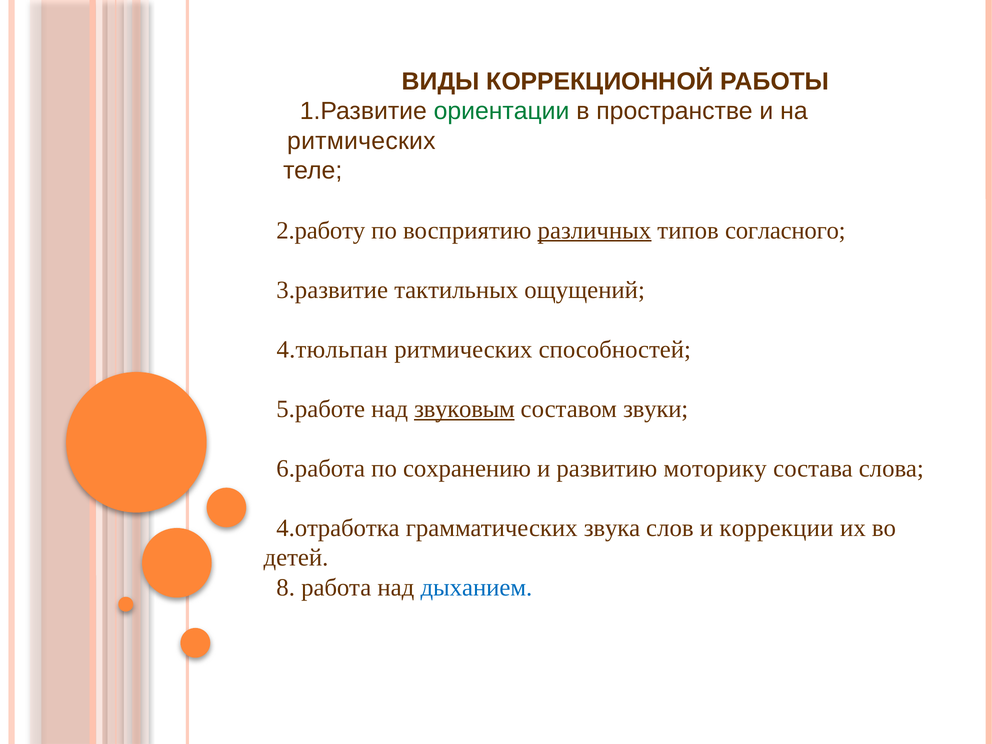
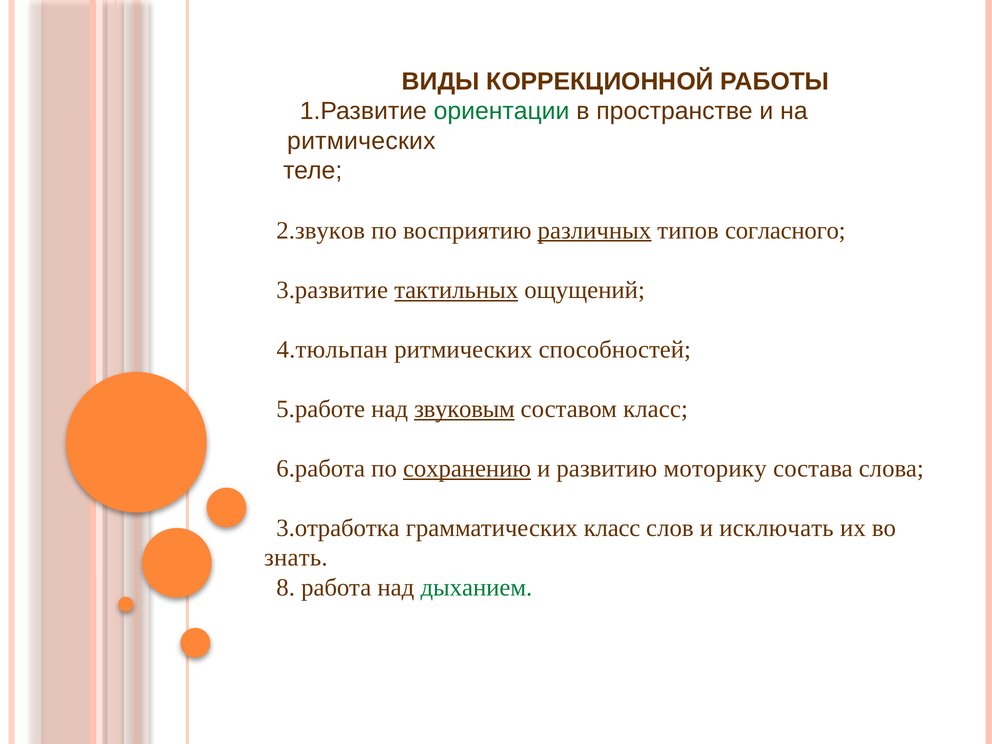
2.работу: 2.работу -> 2.звуков
тактильных underline: none -> present
составом звуки: звуки -> класс
сохранению underline: none -> present
4.отработка: 4.отработка -> 3.отработка
грамматических звука: звука -> класс
коррекции: коррекции -> исключать
детей: детей -> знать
дыханием colour: blue -> green
